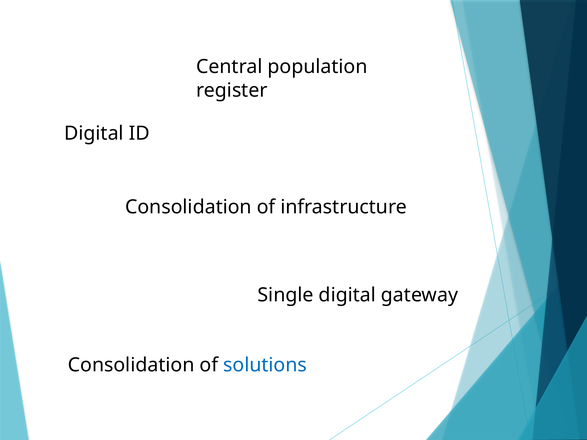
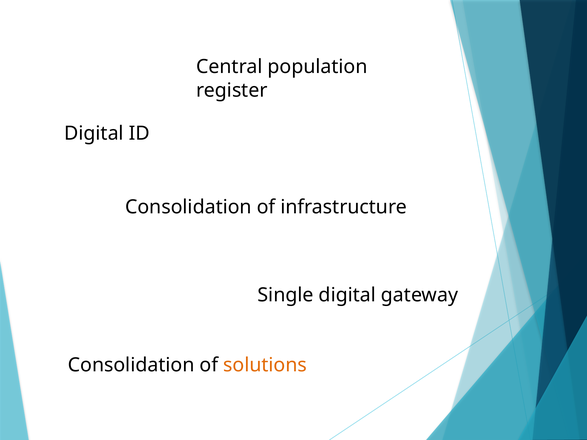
solutions colour: blue -> orange
